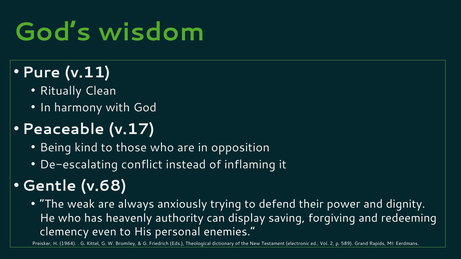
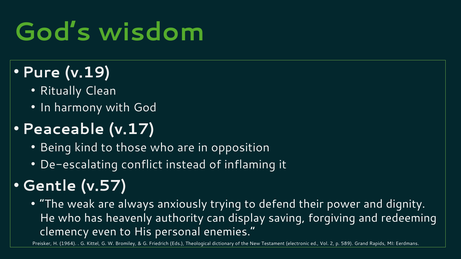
v.11: v.11 -> v.19
v.68: v.68 -> v.57
